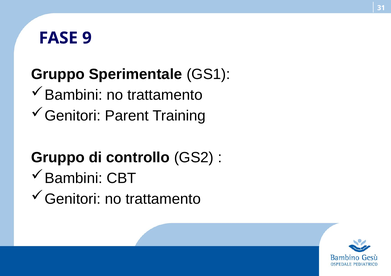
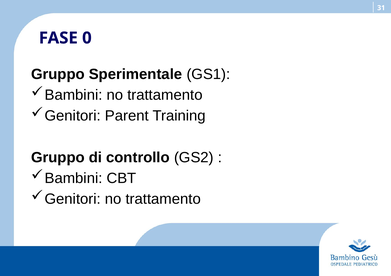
9: 9 -> 0
